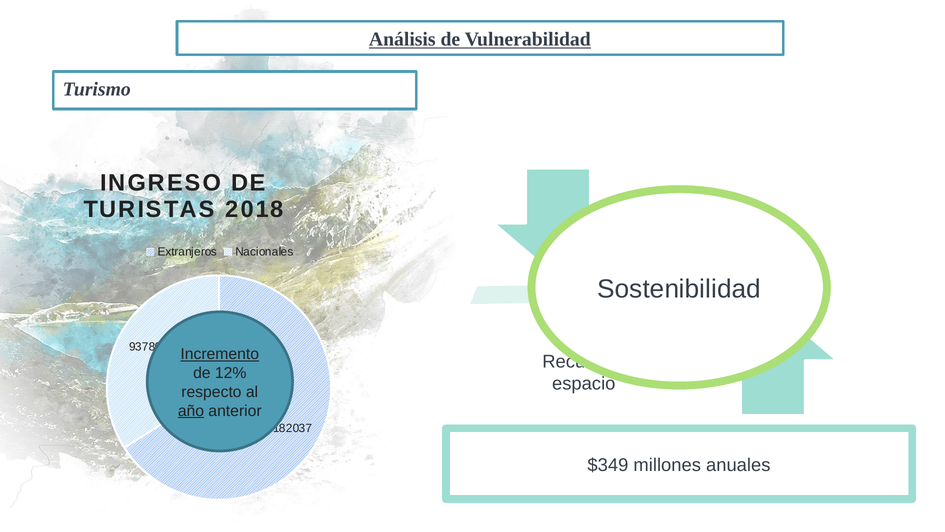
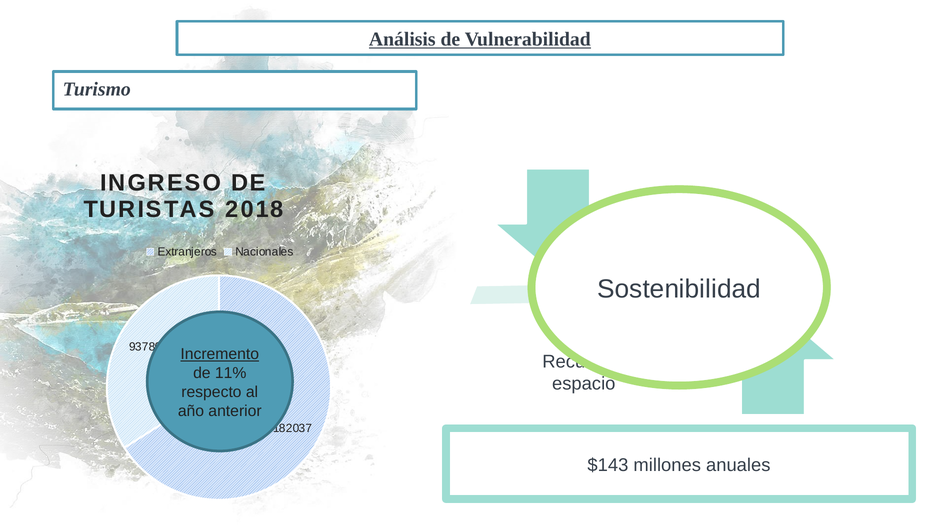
12%: 12% -> 11%
año underline: present -> none
$349: $349 -> $143
